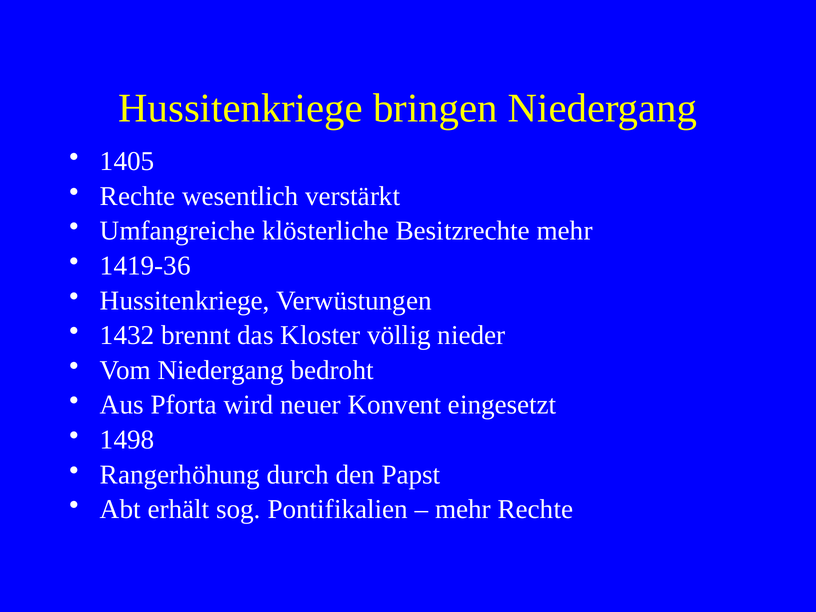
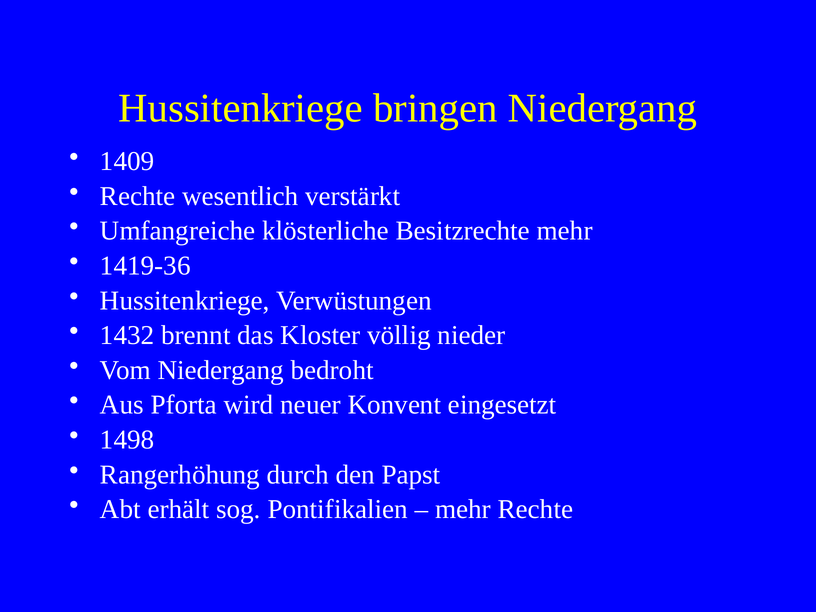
1405: 1405 -> 1409
